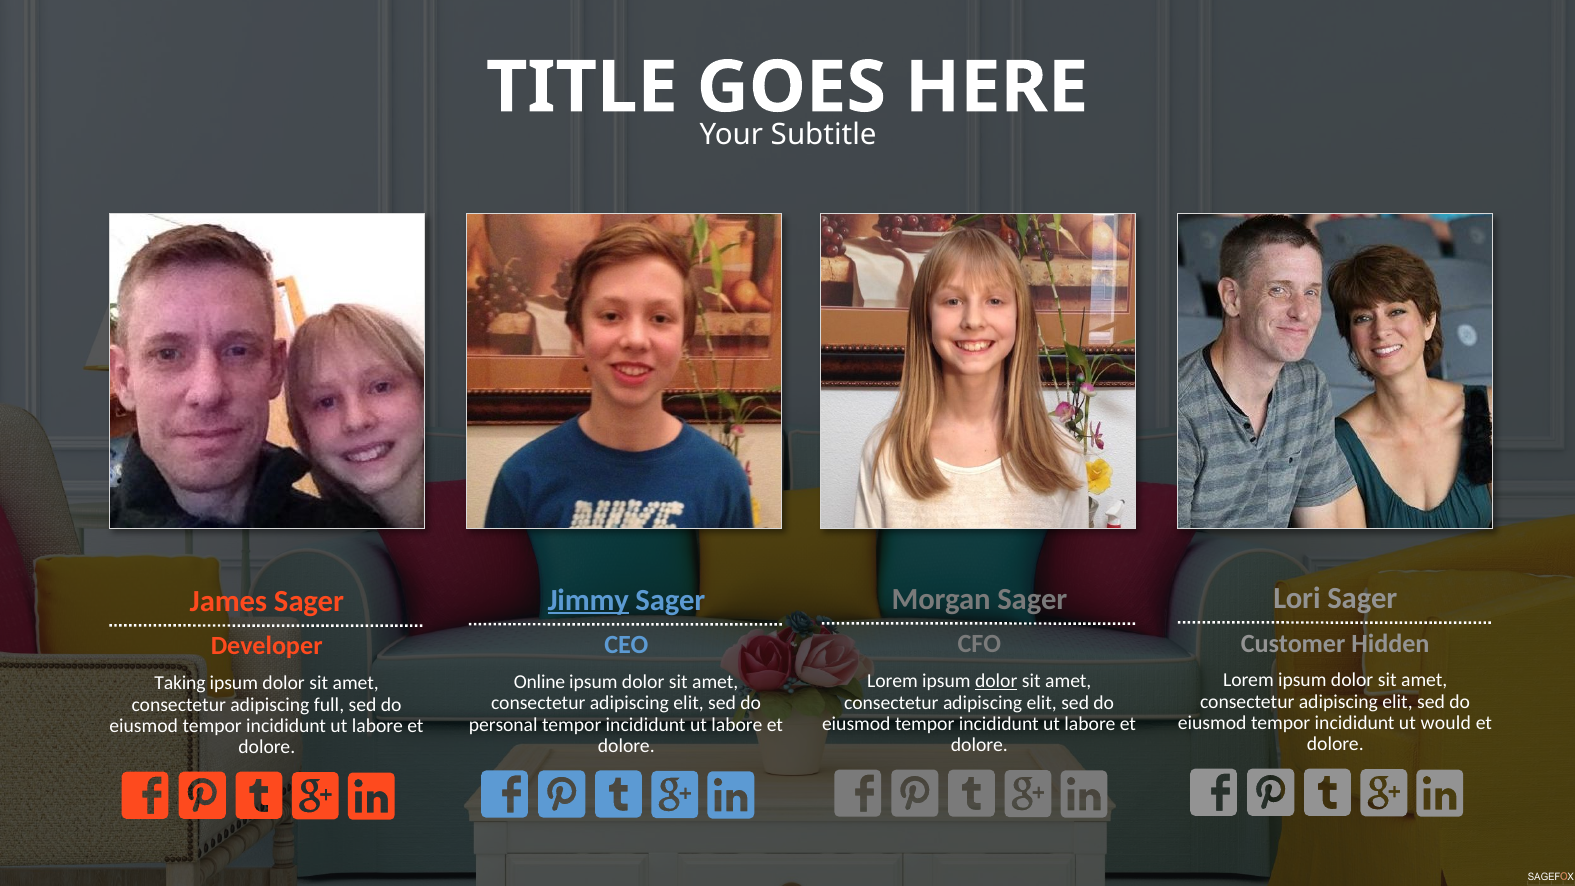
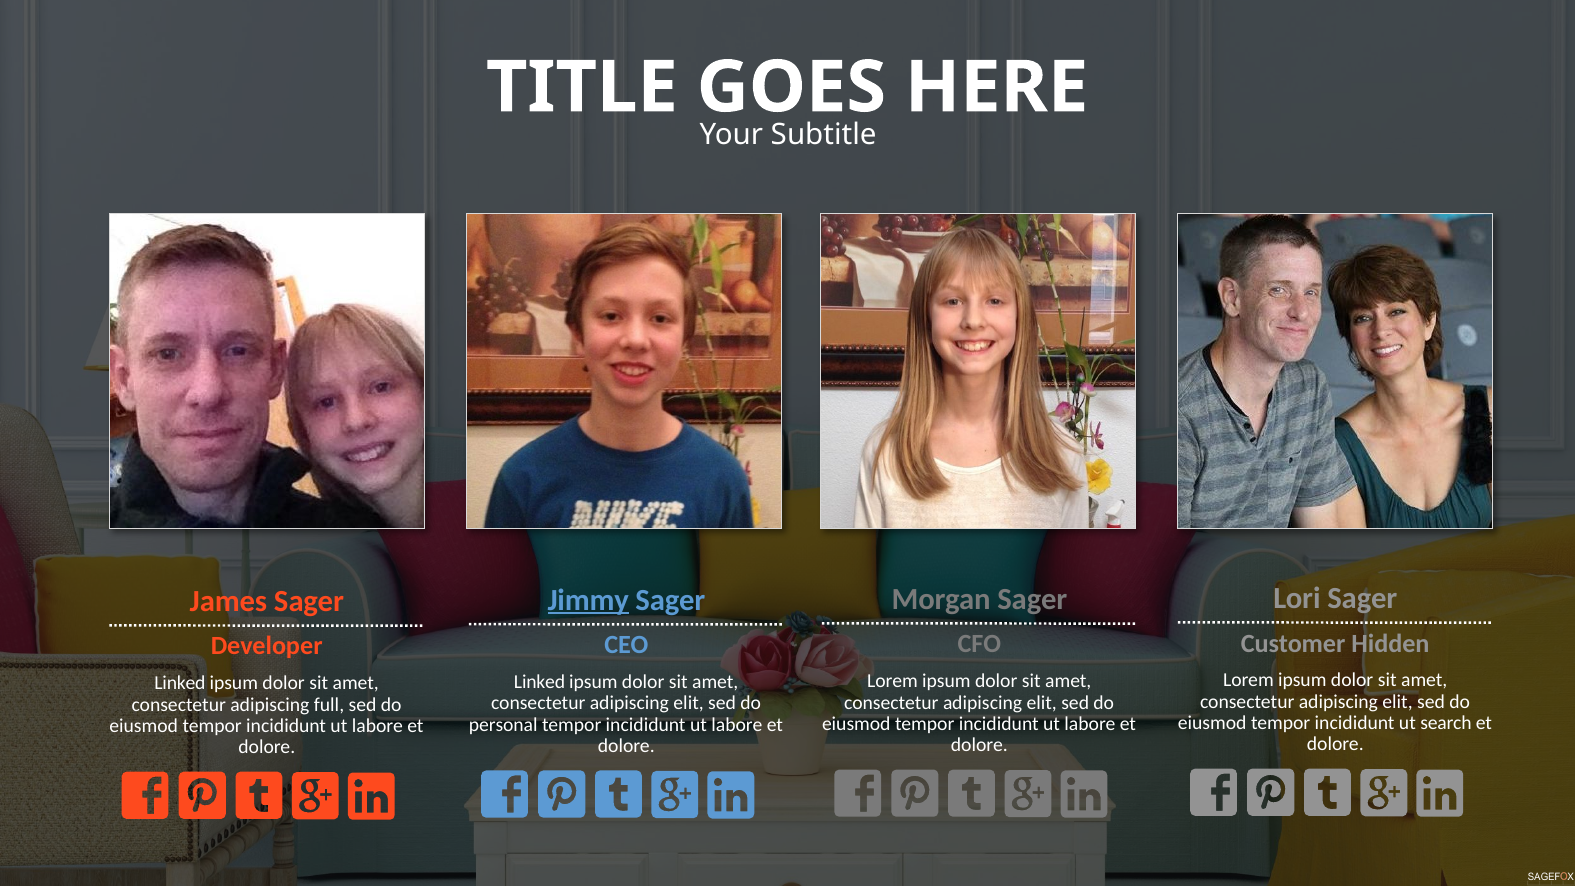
dolor at (996, 681) underline: present -> none
Online at (540, 682): Online -> Linked
Taking at (180, 683): Taking -> Linked
would: would -> search
